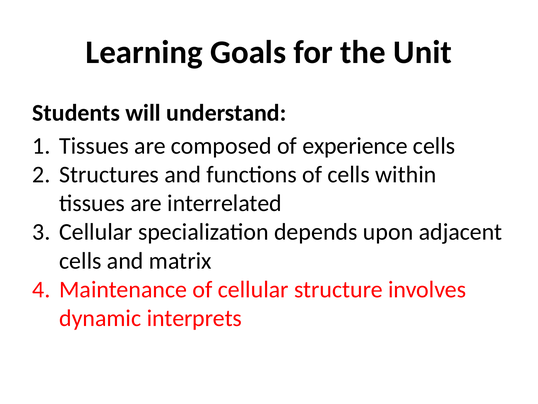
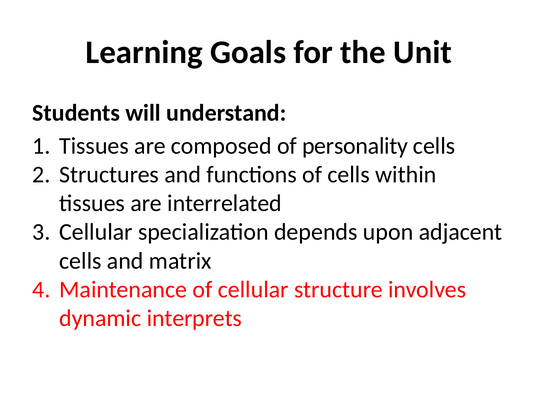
experience: experience -> personality
